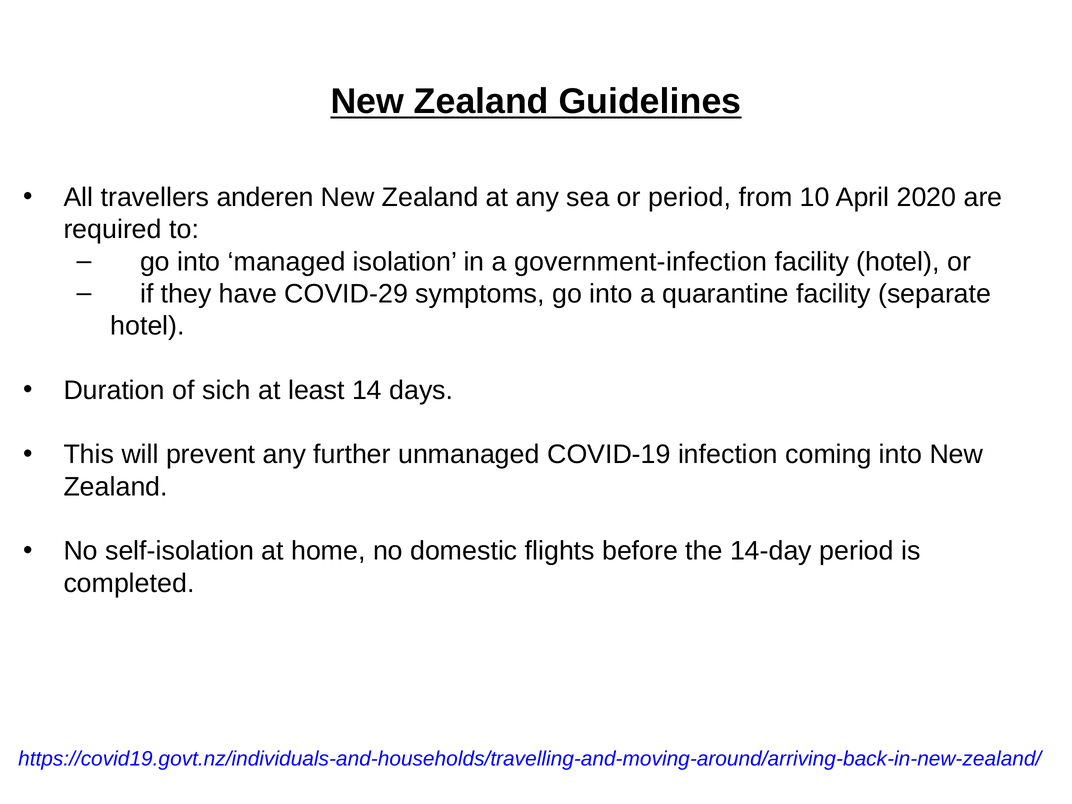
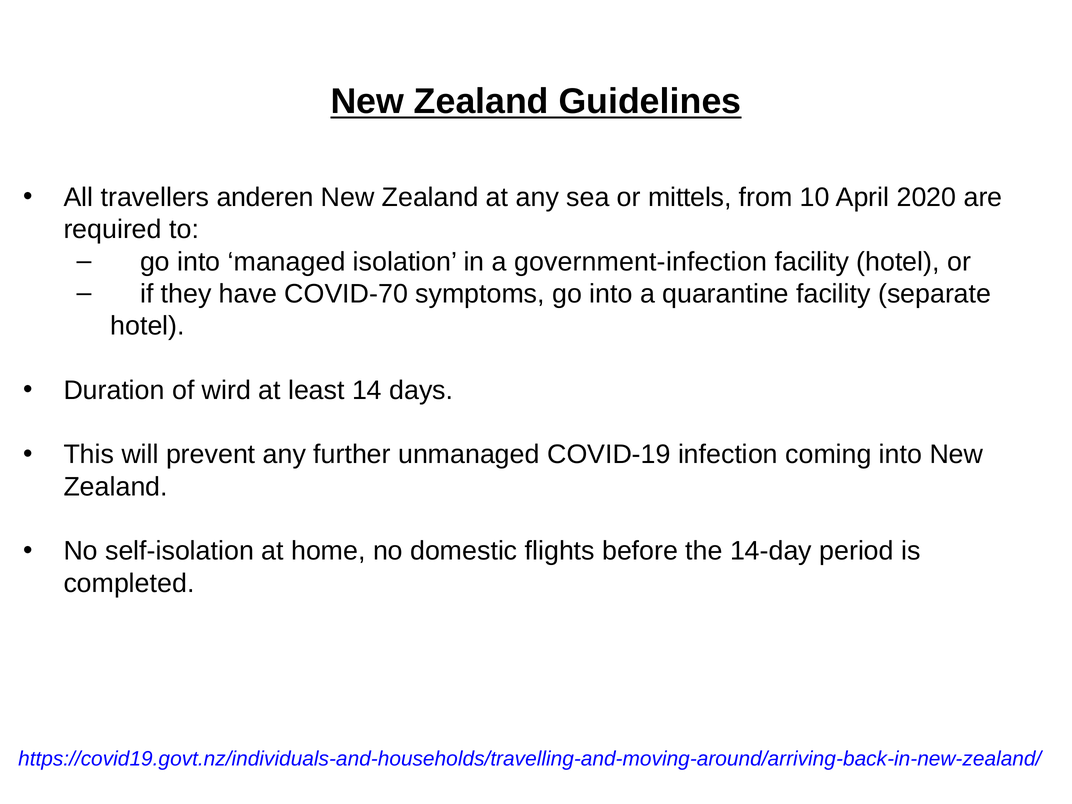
or period: period -> mittels
COVID-29: COVID-29 -> COVID-70
sich: sich -> wird
